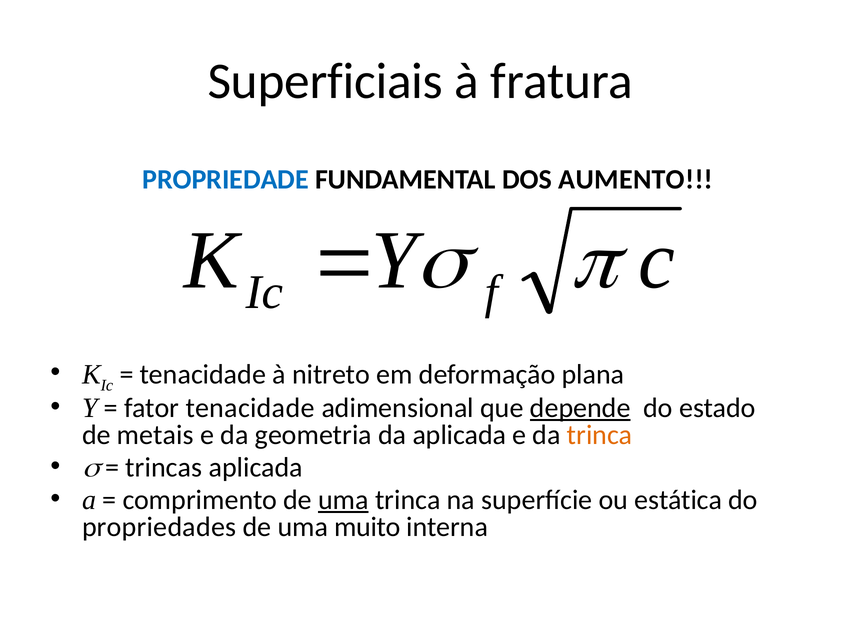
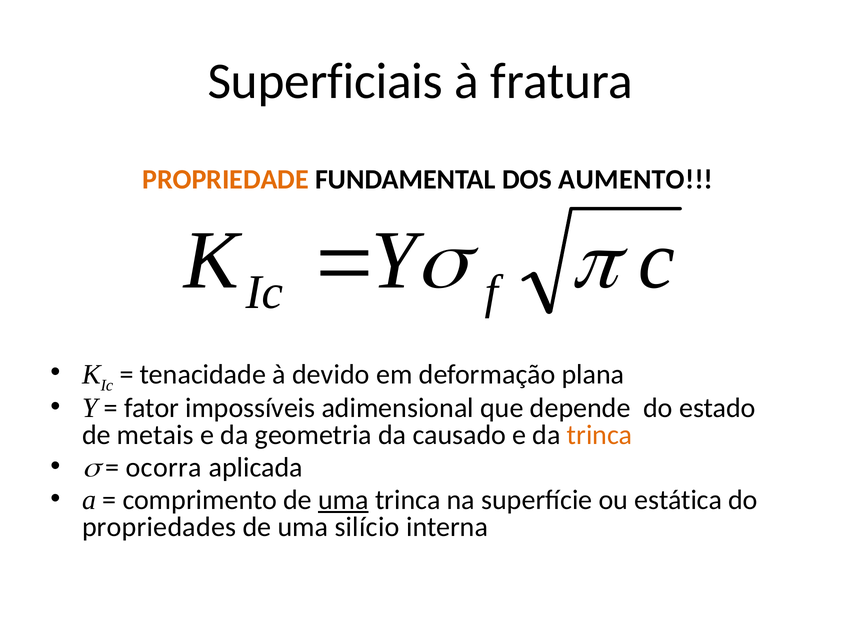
PROPRIEDADE colour: blue -> orange
nitreto: nitreto -> devido
fator tenacidade: tenacidade -> impossíveis
depende underline: present -> none
da aplicada: aplicada -> causado
trincas: trincas -> ocorra
muito: muito -> silício
